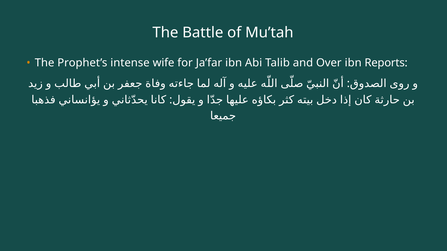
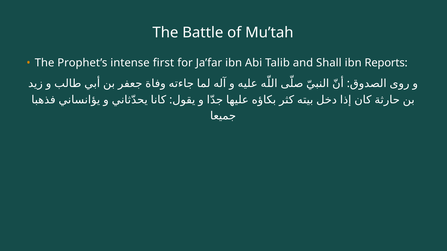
wife: wife -> first
Over: Over -> Shall
